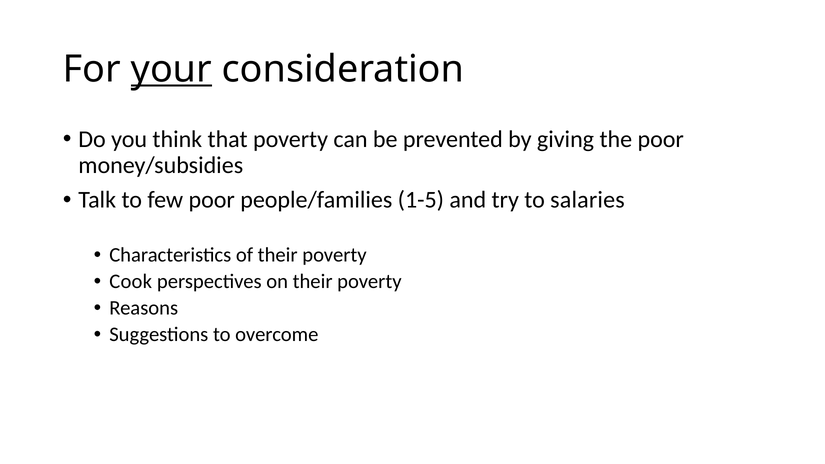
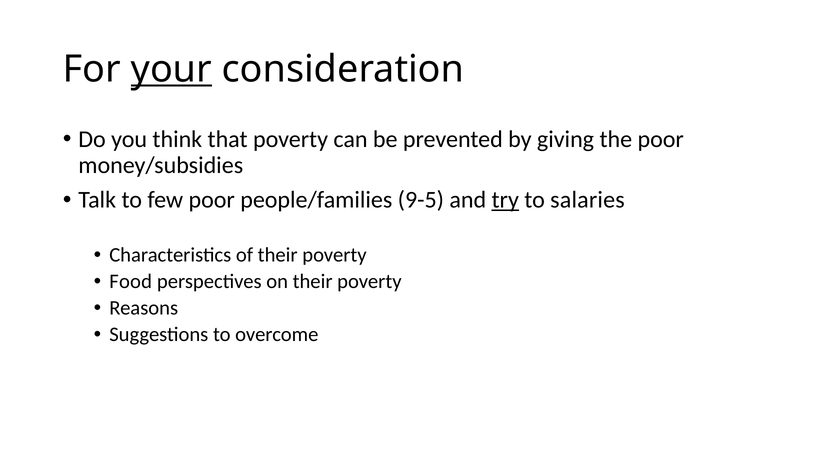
1-5: 1-5 -> 9-5
try underline: none -> present
Cook: Cook -> Food
